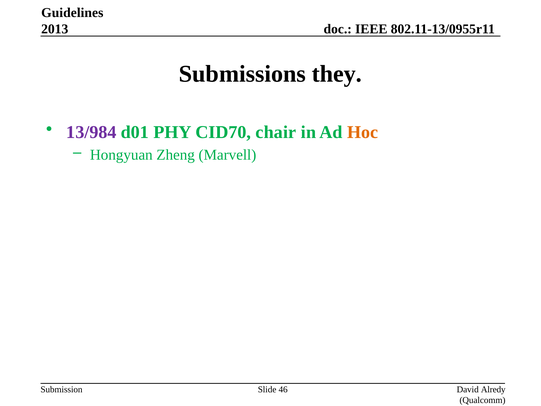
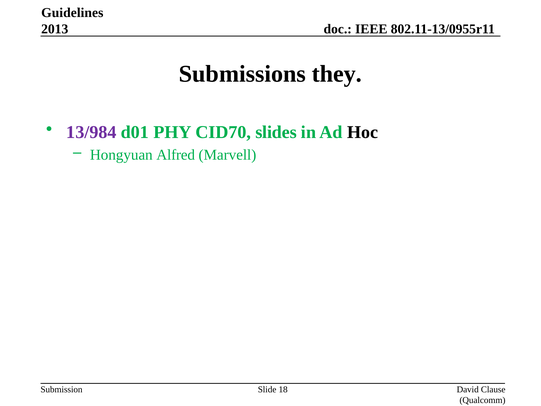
chair: chair -> slides
Hoc colour: orange -> black
Zheng: Zheng -> Alfred
46: 46 -> 18
Alredy: Alredy -> Clause
